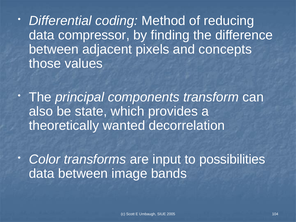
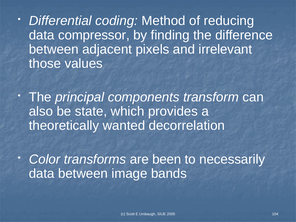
concepts: concepts -> irrelevant
input: input -> been
possibilities: possibilities -> necessarily
